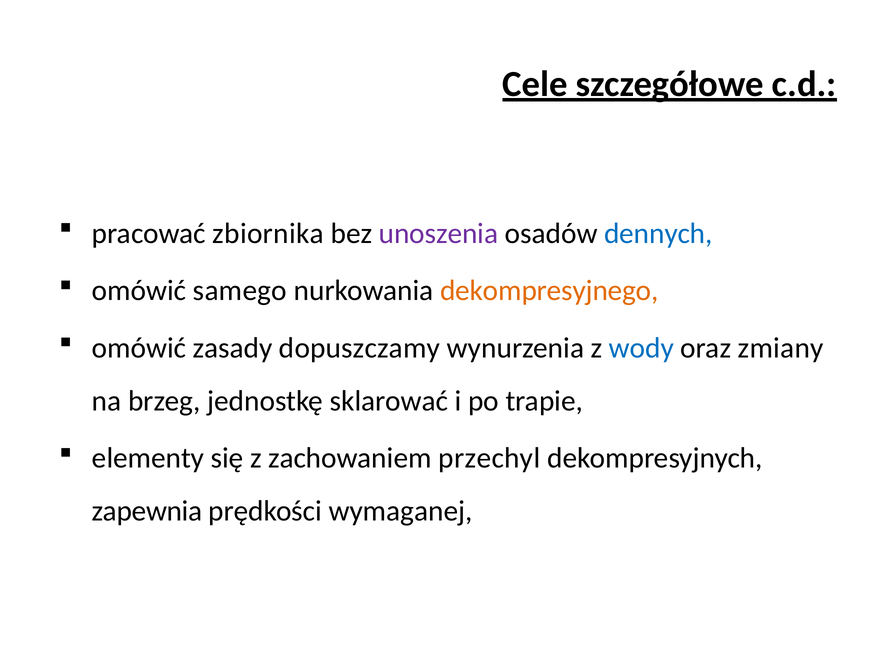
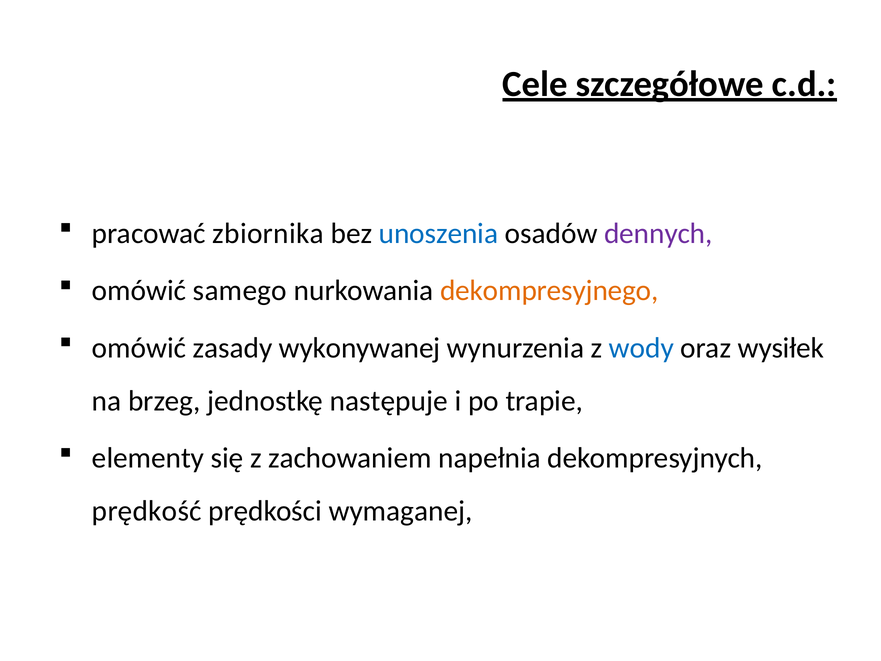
unoszenia colour: purple -> blue
dennych colour: blue -> purple
dopuszczamy: dopuszczamy -> wykonywanej
zmiany: zmiany -> wysiłek
sklarować: sklarować -> następuje
przechyl: przechyl -> napełnia
zapewnia: zapewnia -> prędkość
